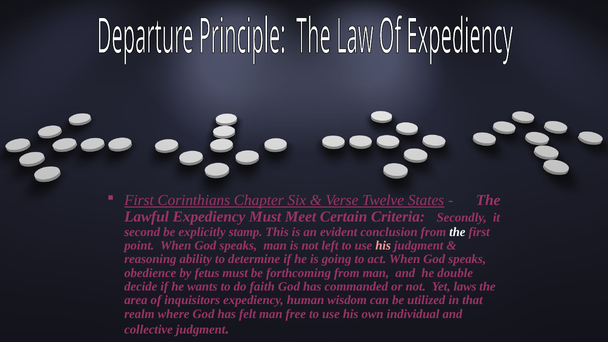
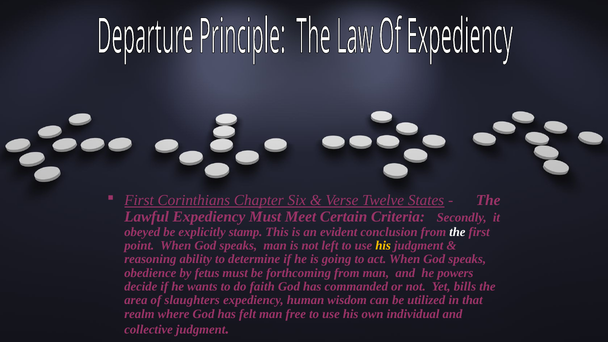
second: second -> obeyed
his at (383, 246) colour: pink -> yellow
double: double -> powers
laws: laws -> bills
inquisitors: inquisitors -> slaughters
